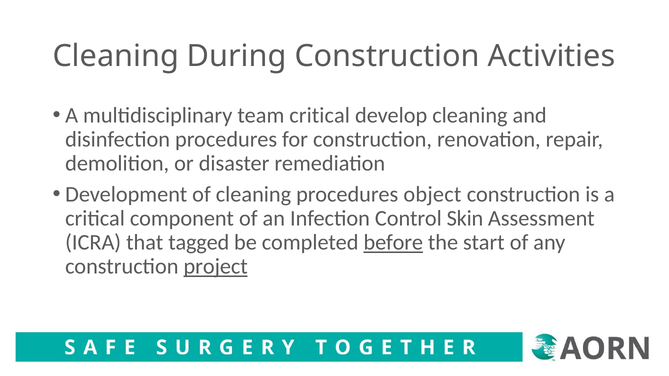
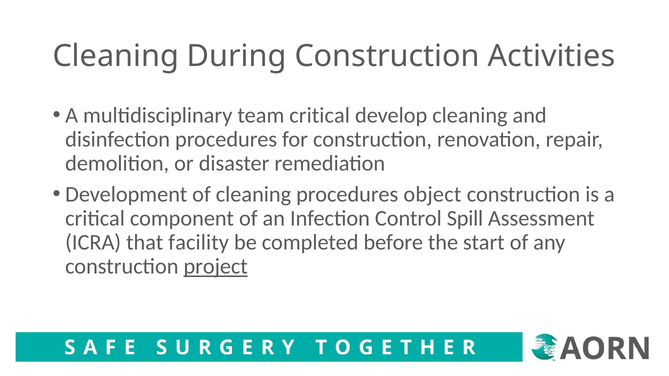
Skin: Skin -> Spill
tagged: tagged -> facility
before underline: present -> none
